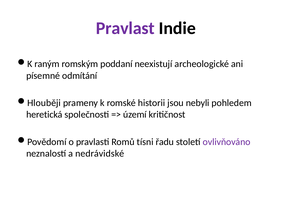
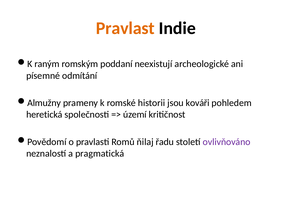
Pravlast colour: purple -> orange
Hlouběji: Hlouběji -> Almužny
nebyli: nebyli -> kováři
tísni: tísni -> ňilaj
nedrávidské: nedrávidské -> pragmatická
